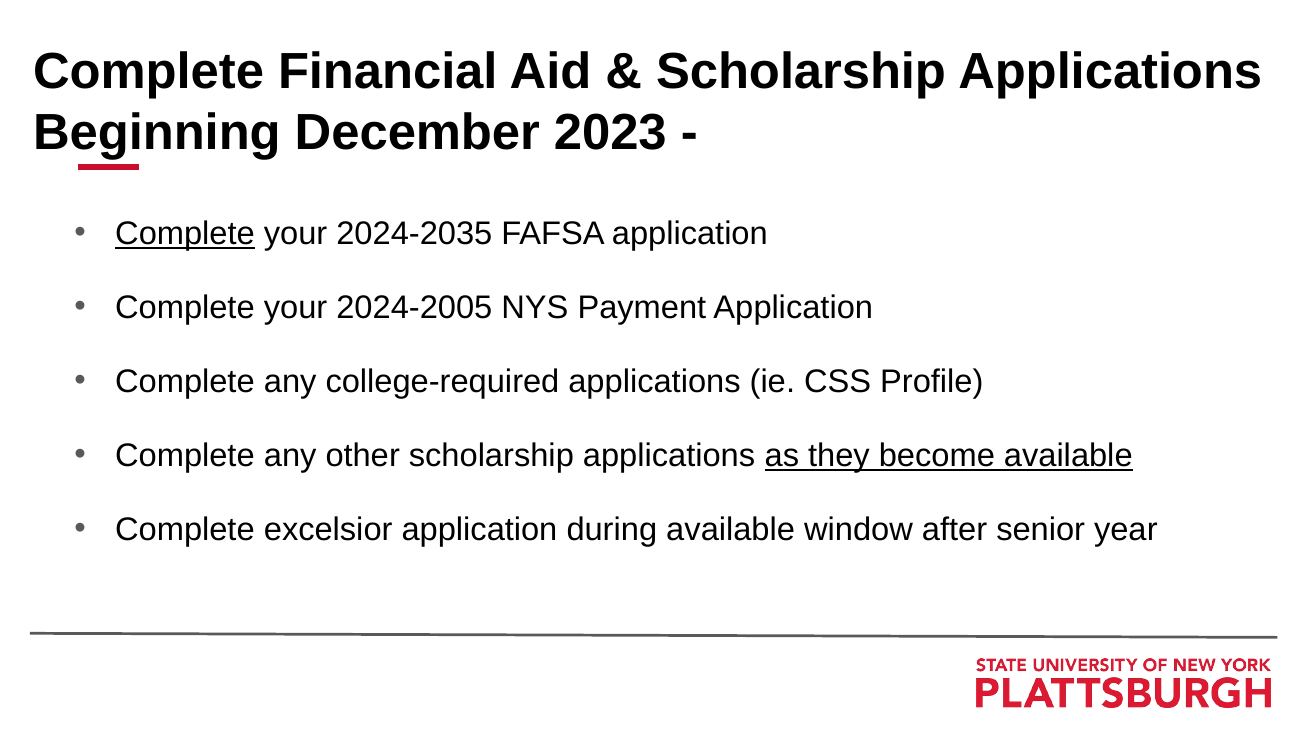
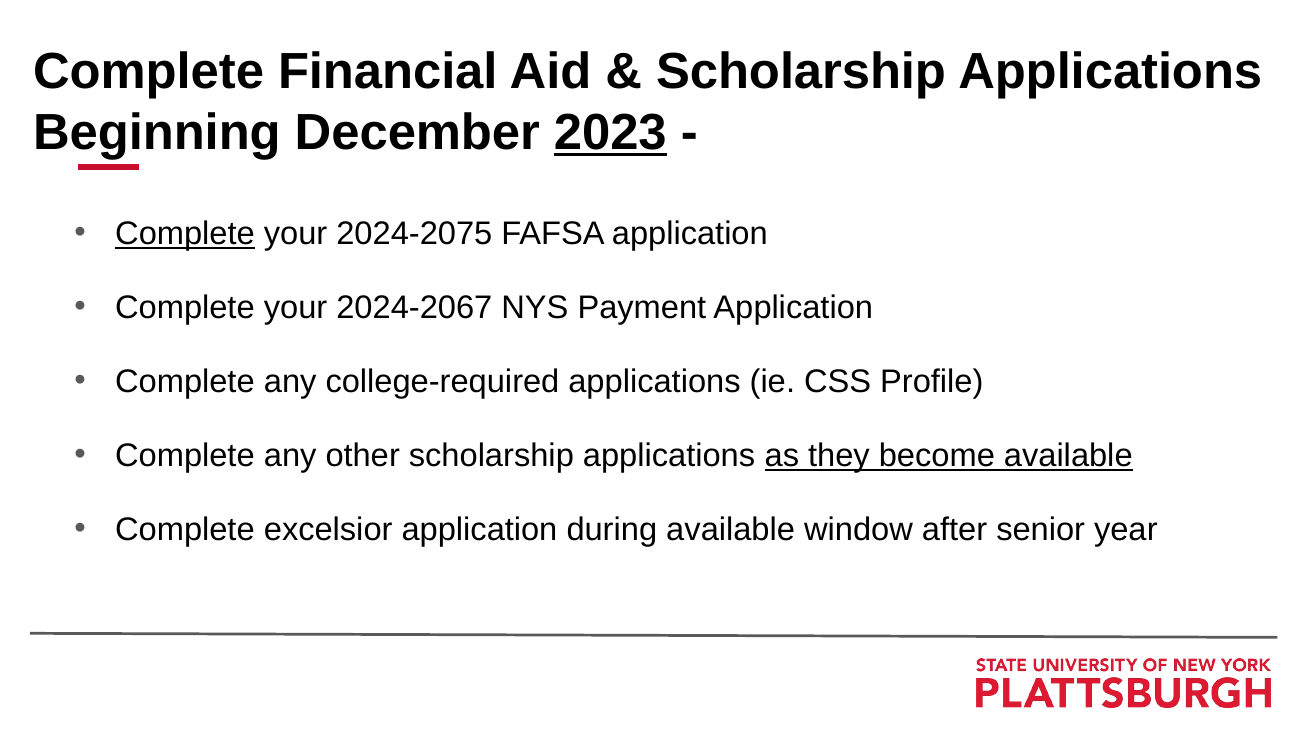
2023 underline: none -> present
2024-2035: 2024-2035 -> 2024-2075
2024-2005: 2024-2005 -> 2024-2067
